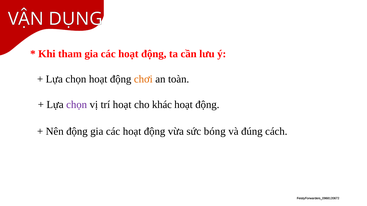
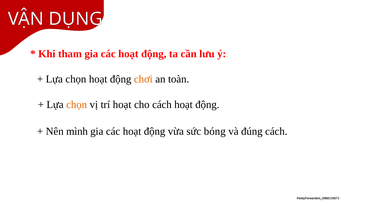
chọn at (77, 105) colour: purple -> orange
cho khác: khác -> cách
Nên động: động -> mình
